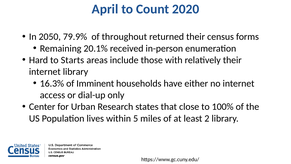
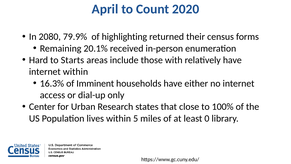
2050: 2050 -> 2080
throughout: throughout -> highlighting
relatively their: their -> have
internet library: library -> within
2: 2 -> 0
